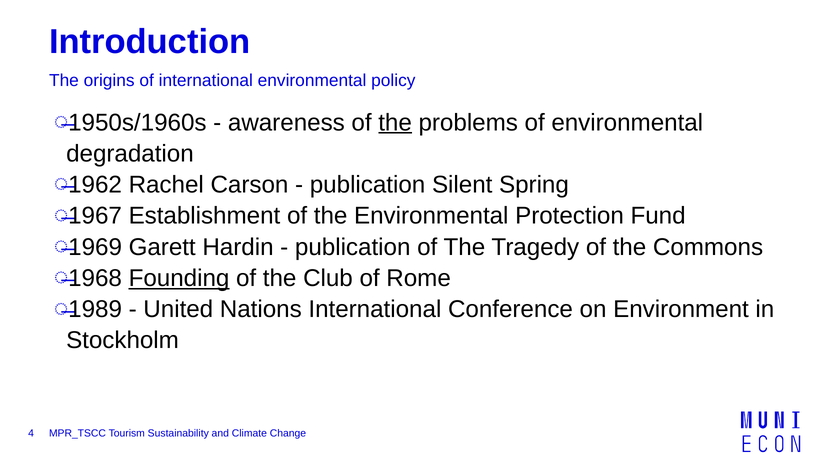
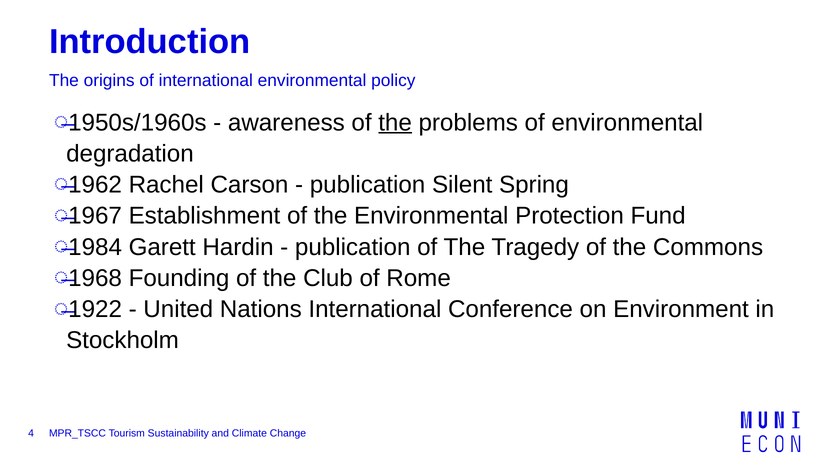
1969: 1969 -> 1984
Founding underline: present -> none
1989: 1989 -> 1922
